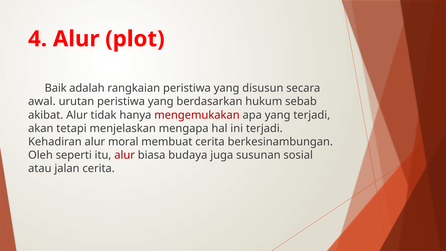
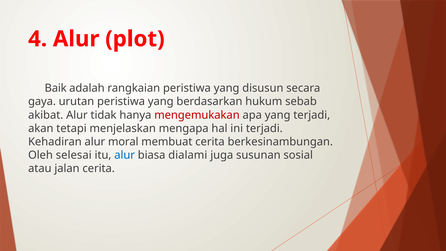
awal: awal -> gaya
seperti: seperti -> selesai
alur at (125, 155) colour: red -> blue
budaya: budaya -> dialami
